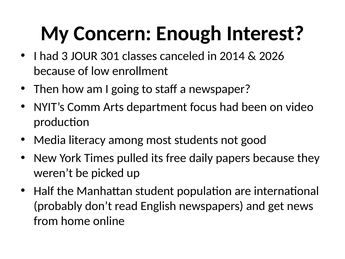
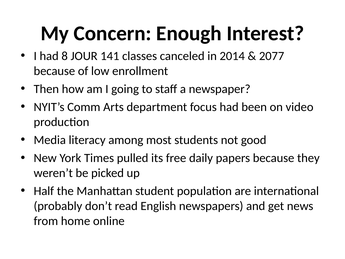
3: 3 -> 8
301: 301 -> 141
2026: 2026 -> 2077
